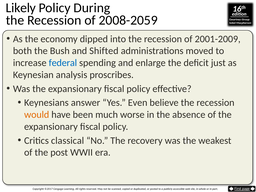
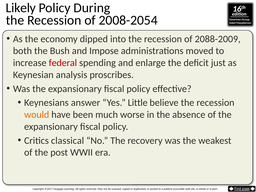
2008-2059: 2008-2059 -> 2008-2054
2001-2009: 2001-2009 -> 2088-2009
Shifted: Shifted -> Impose
federal colour: blue -> red
Even: Even -> Little
